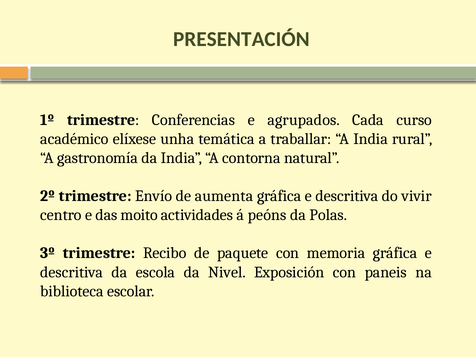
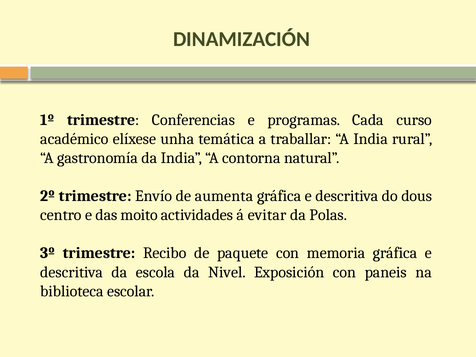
PRESENTACIÓN: PRESENTACIÓN -> DINAMIZACIÓN
agrupados: agrupados -> programas
vivir: vivir -> dous
peóns: peóns -> evitar
